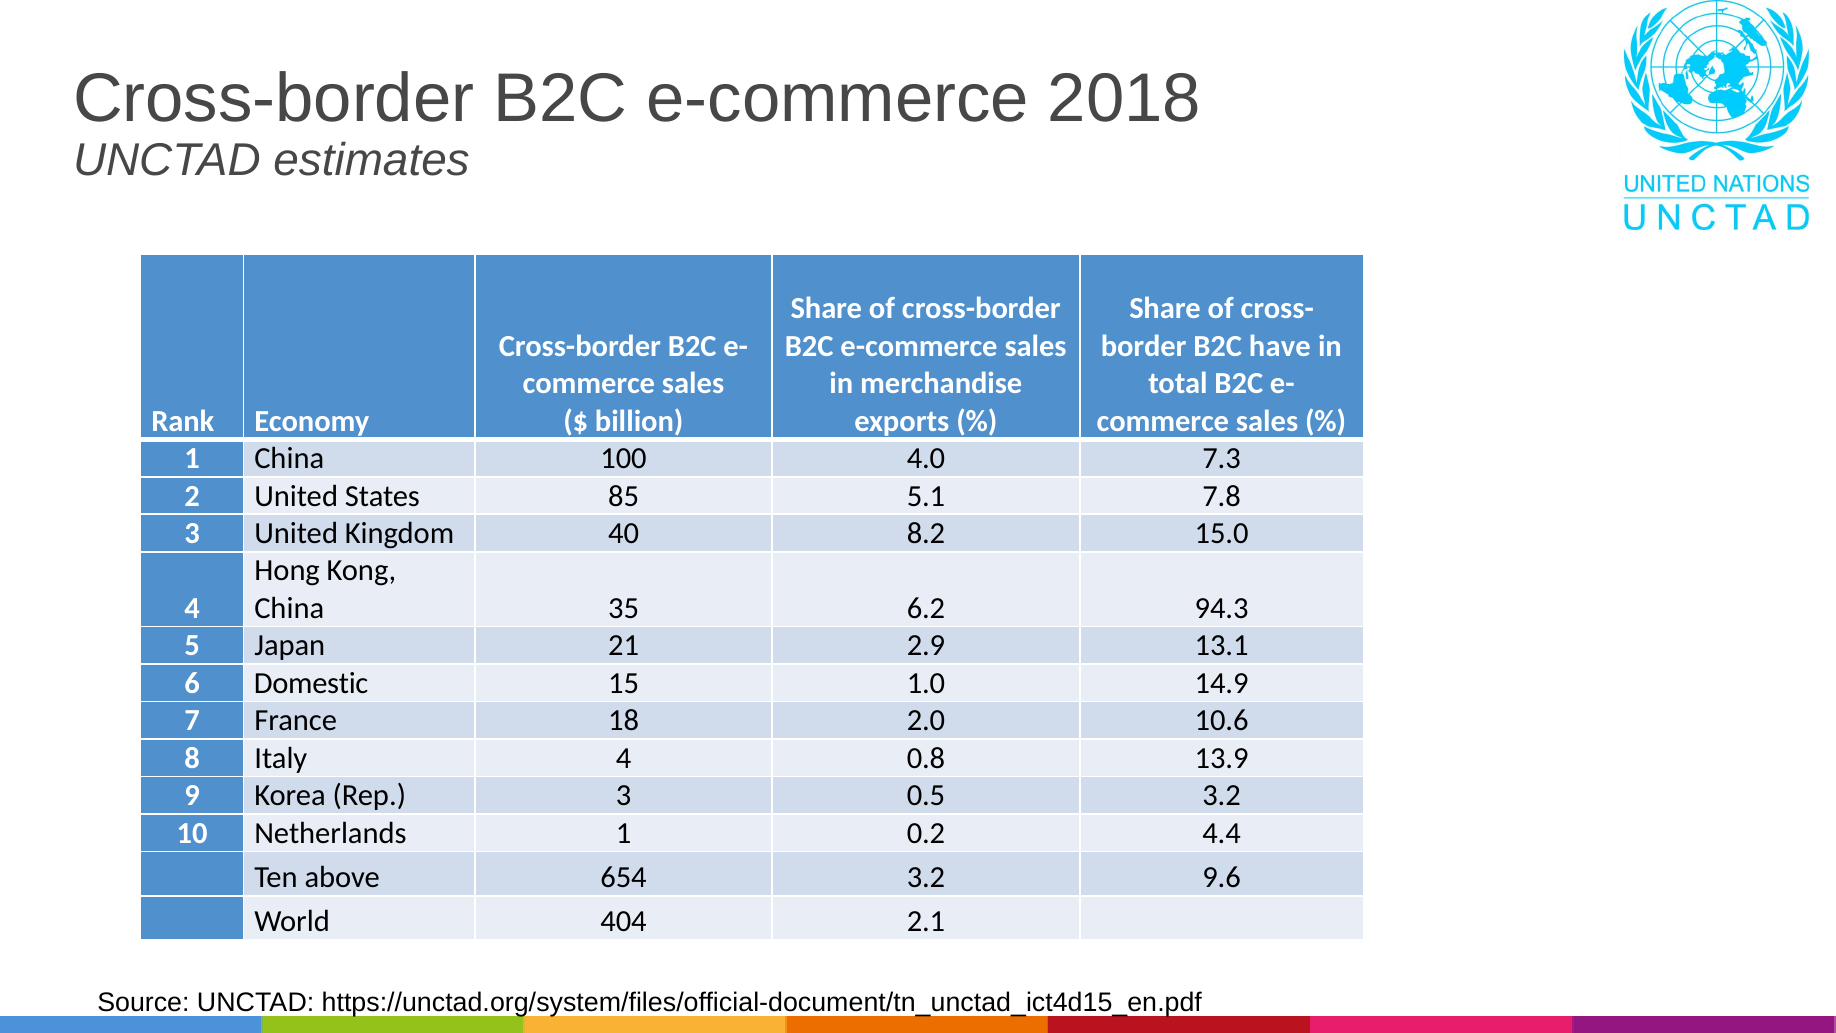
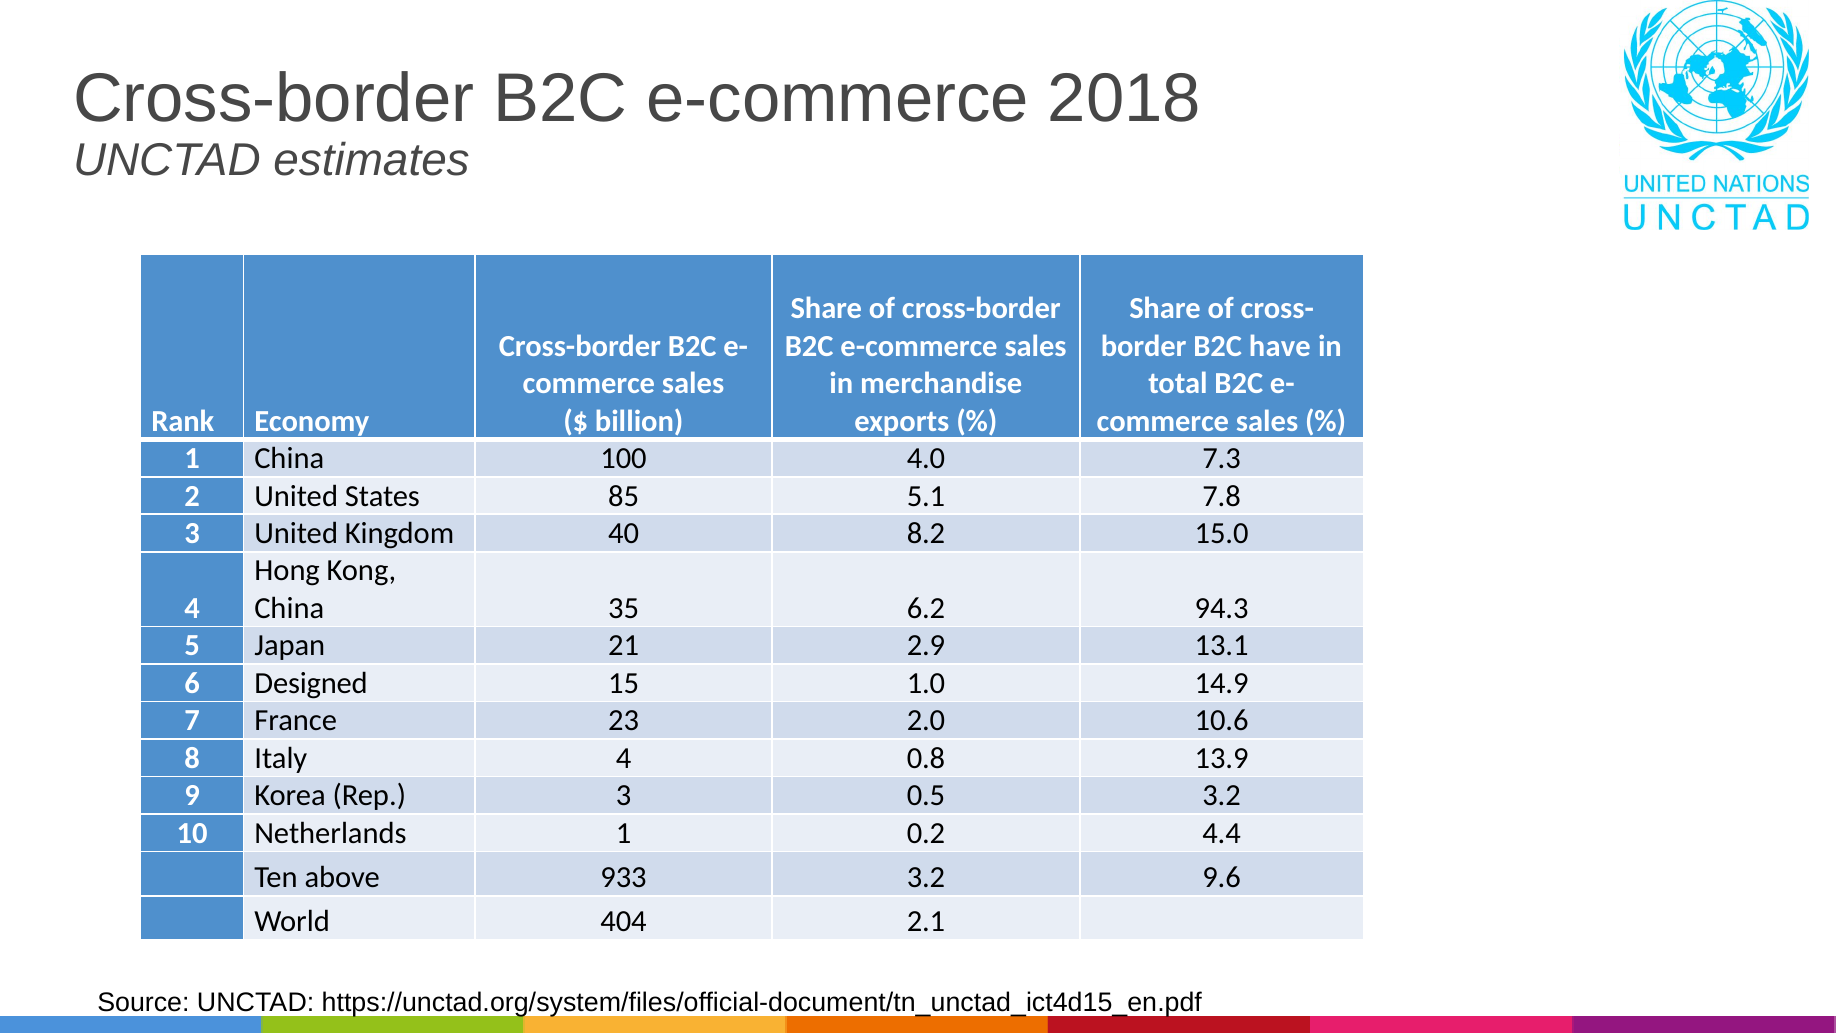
Domestic: Domestic -> Designed
18: 18 -> 23
654: 654 -> 933
